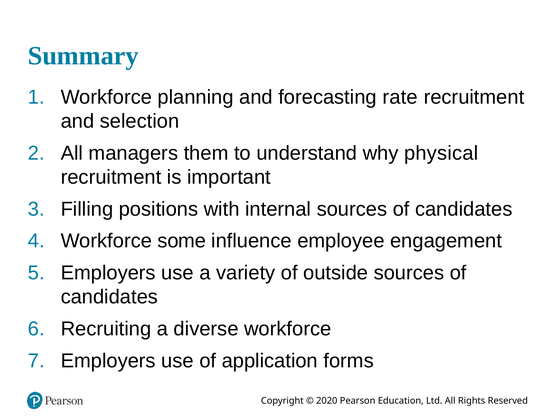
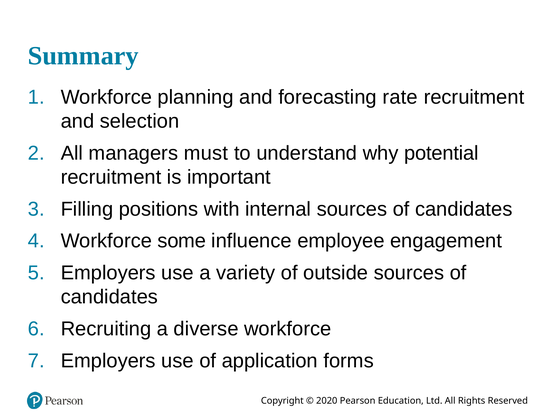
them: them -> must
physical: physical -> potential
